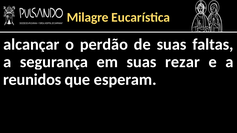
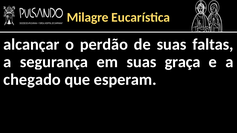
rezar: rezar -> graça
reunidos: reunidos -> chegado
